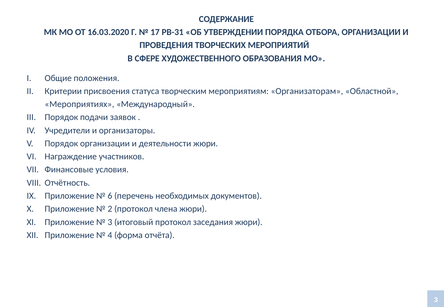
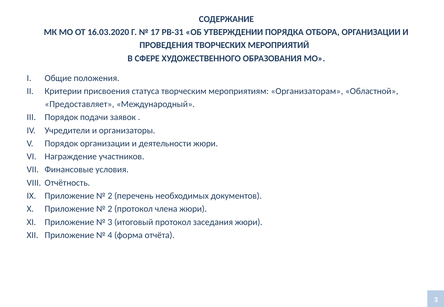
Мероприятиях: Мероприятиях -> Предоставляет
6 at (110, 196): 6 -> 2
